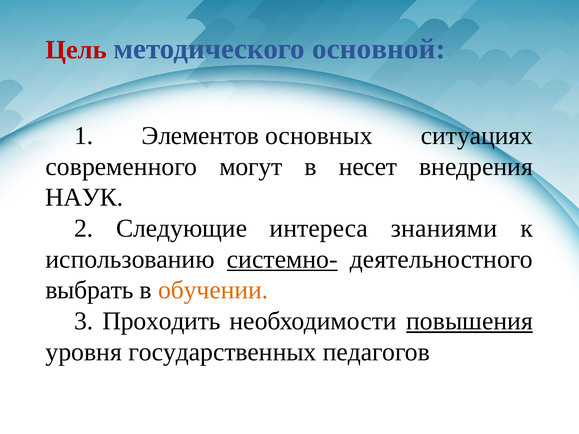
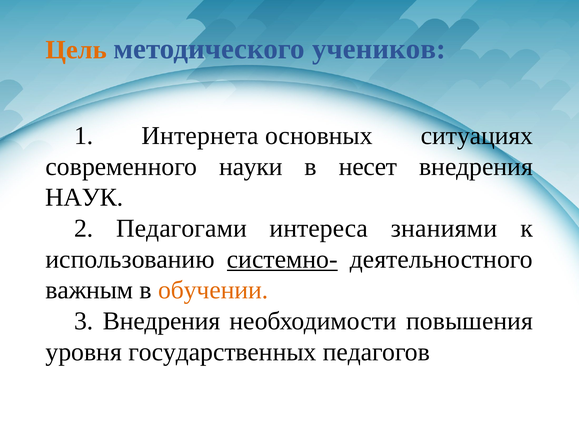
Цель colour: red -> orange
основной: основной -> учеников
Элементов: Элементов -> Интернета
могут: могут -> науки
Следующие: Следующие -> Педагогами
выбрать: выбрать -> важным
3 Проходить: Проходить -> Внедрения
повышения underline: present -> none
